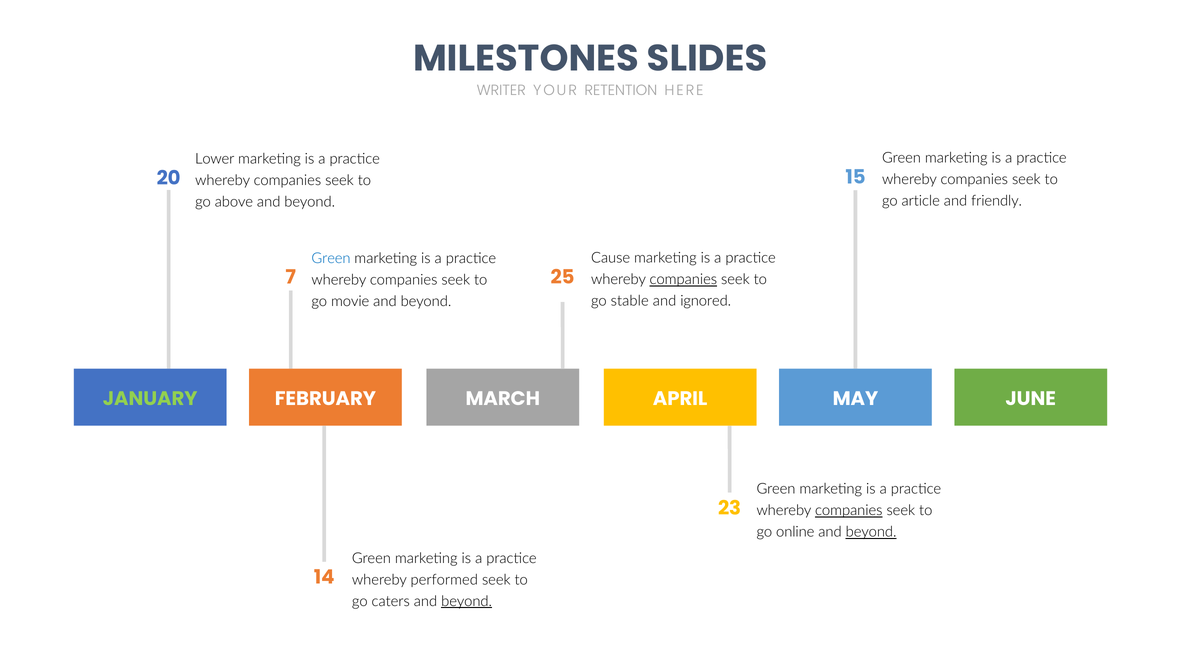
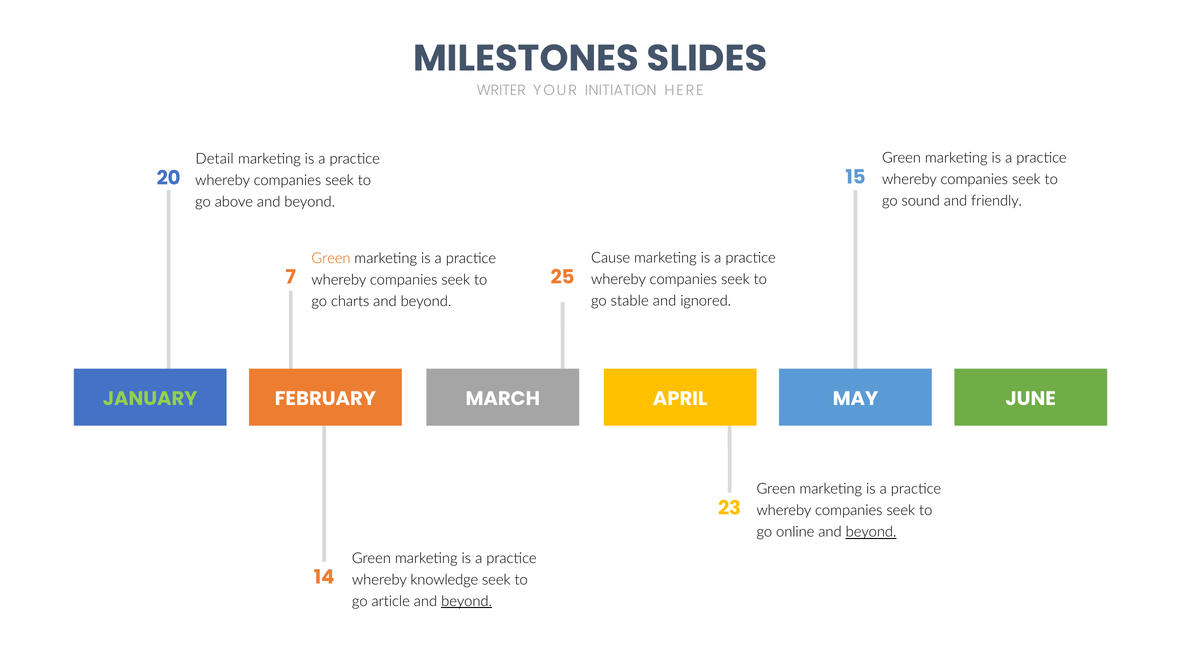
RETENTION: RETENTION -> INITIATION
Lower: Lower -> Detail
article: article -> sound
Green at (331, 258) colour: blue -> orange
companies at (683, 280) underline: present -> none
movie: movie -> charts
companies at (849, 511) underline: present -> none
performed: performed -> knowledge
caters: caters -> article
